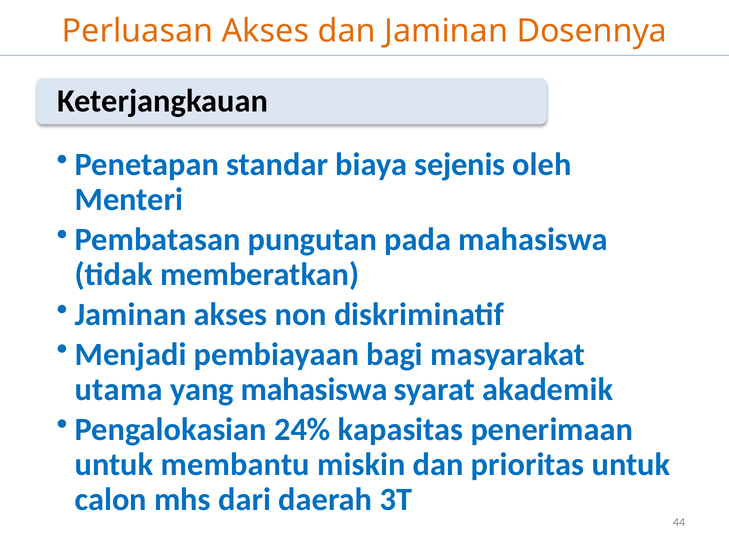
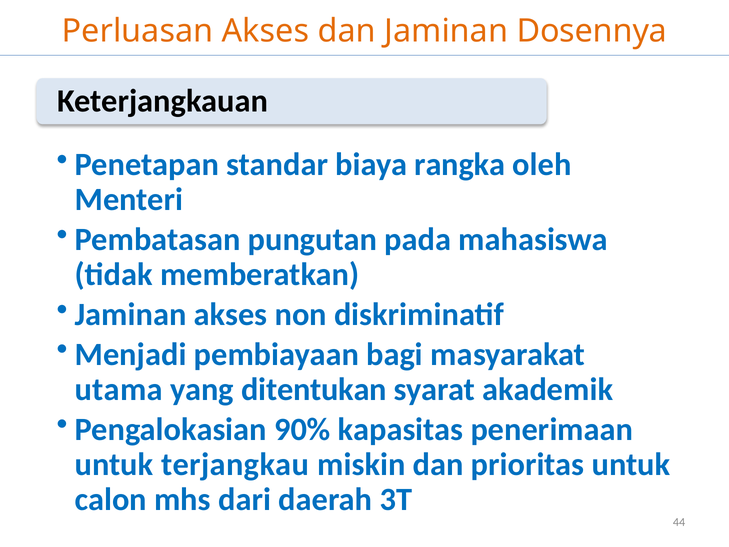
sejenis: sejenis -> rangka
yang mahasiswa: mahasiswa -> ditentukan
24%: 24% -> 90%
membantu: membantu -> terjangkau
